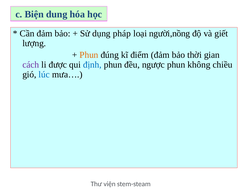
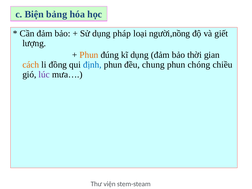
dung: dung -> bảng
kĩ điểm: điểm -> dụng
cách colour: purple -> orange
được: được -> đồng
ngược: ngược -> chung
không: không -> chóng
lúc colour: blue -> purple
